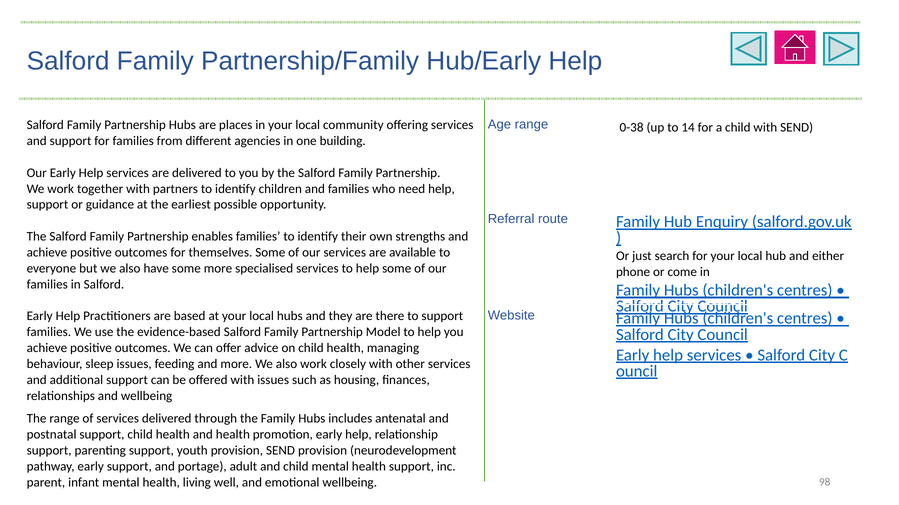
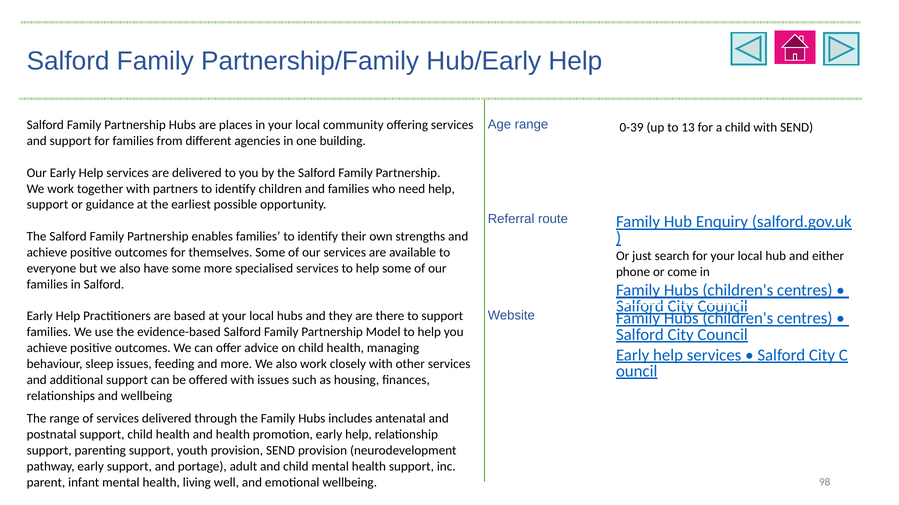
0-38: 0-38 -> 0-39
14: 14 -> 13
